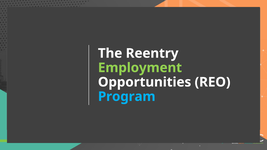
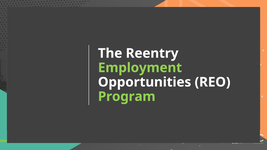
Program colour: light blue -> light green
